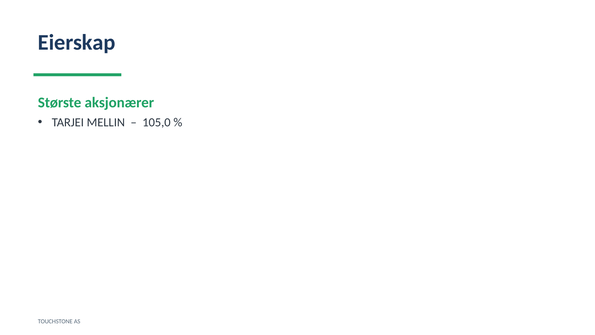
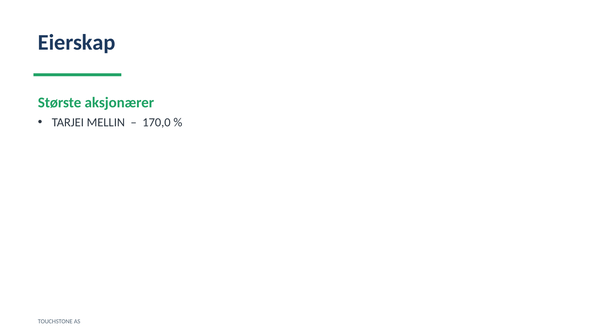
105,0: 105,0 -> 170,0
